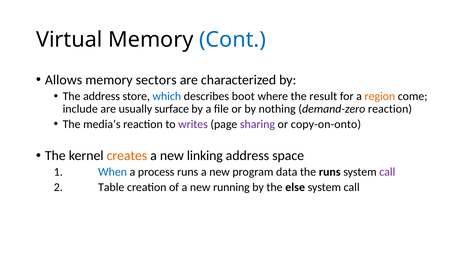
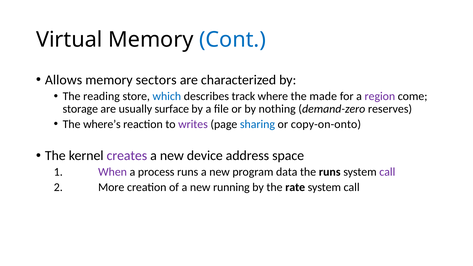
The address: address -> reading
boot: boot -> track
result: result -> made
region colour: orange -> purple
include: include -> storage
demand-zero reaction: reaction -> reserves
media’s: media’s -> where’s
sharing colour: purple -> blue
creates colour: orange -> purple
linking: linking -> device
When colour: blue -> purple
Table: Table -> More
else: else -> rate
